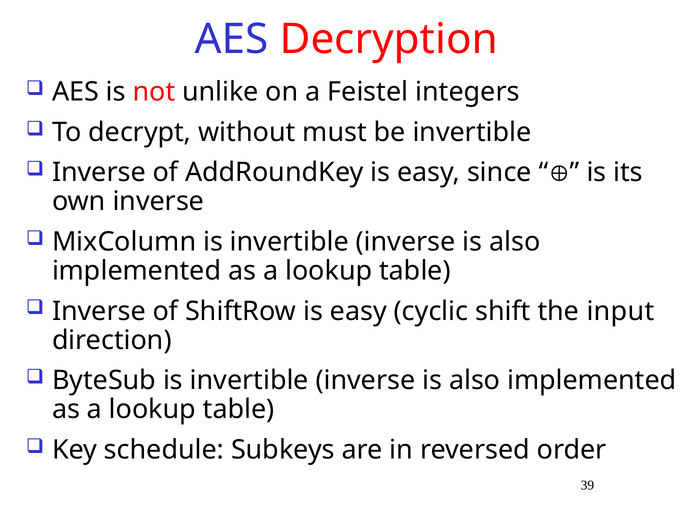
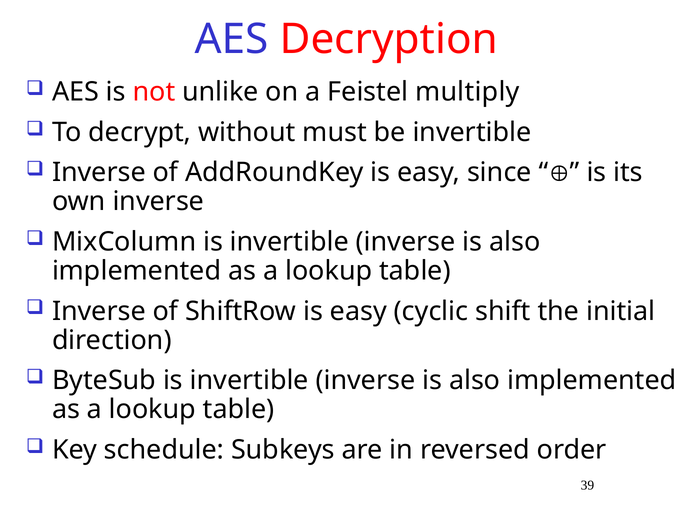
integers: integers -> multiply
input: input -> initial
